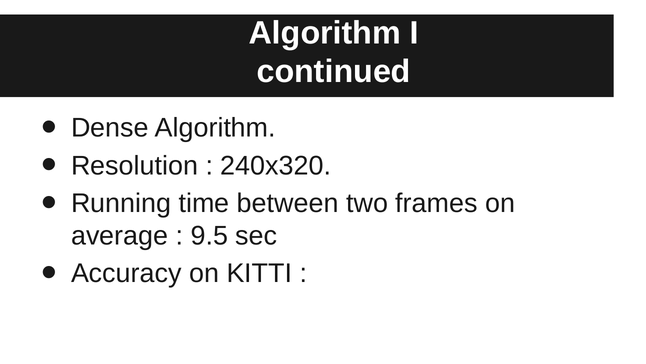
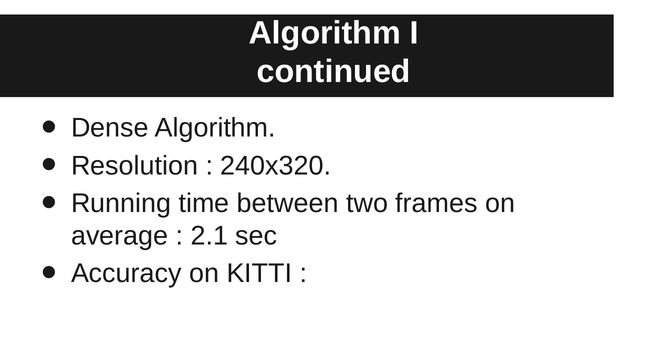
9.5: 9.5 -> 2.1
